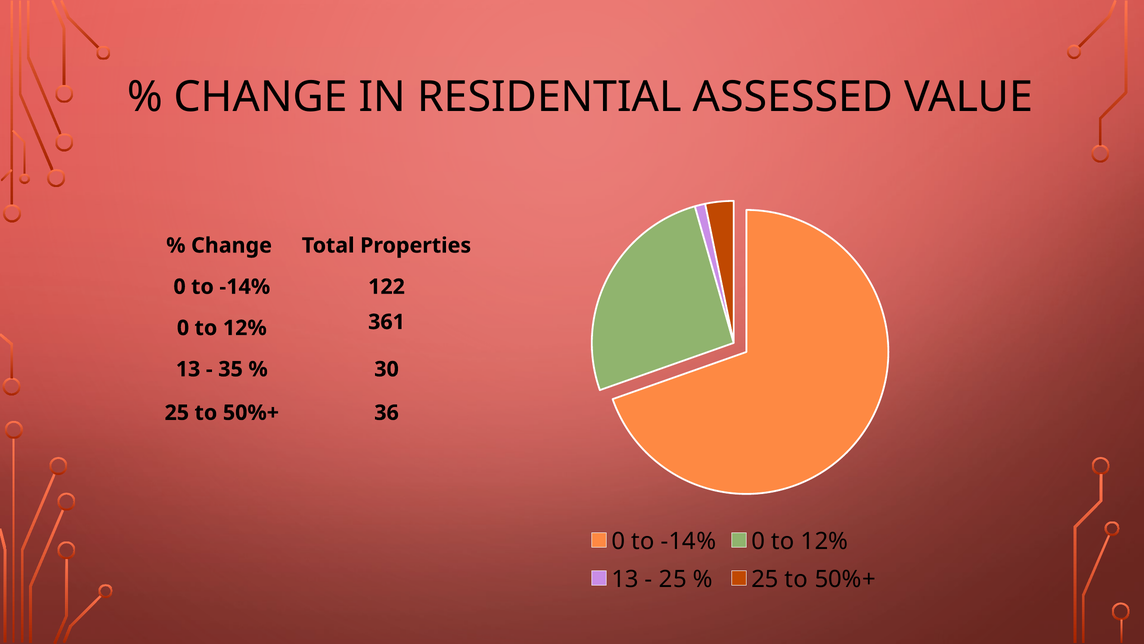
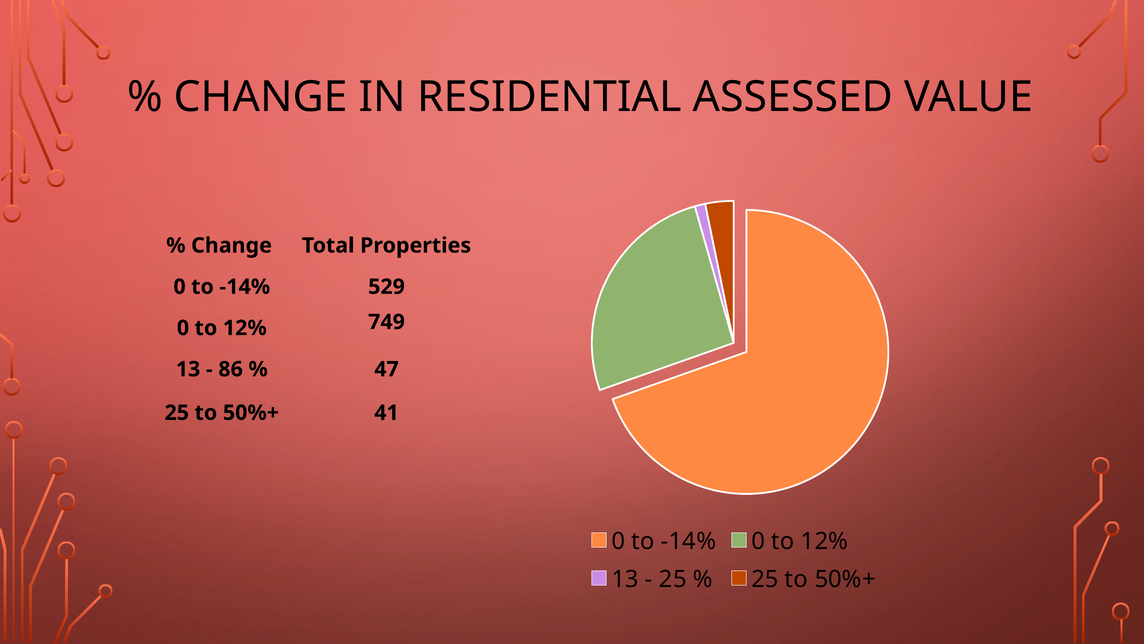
122: 122 -> 529
361: 361 -> 749
35: 35 -> 86
30: 30 -> 47
36: 36 -> 41
